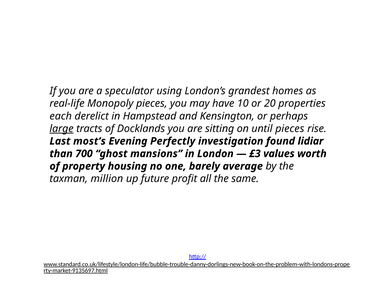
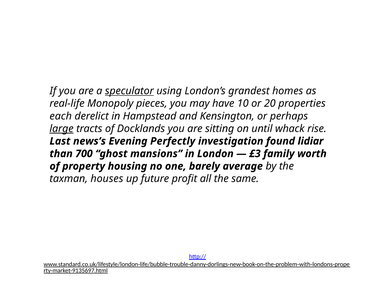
speculator underline: none -> present
until pieces: pieces -> whack
most’s: most’s -> news’s
values: values -> family
million: million -> houses
